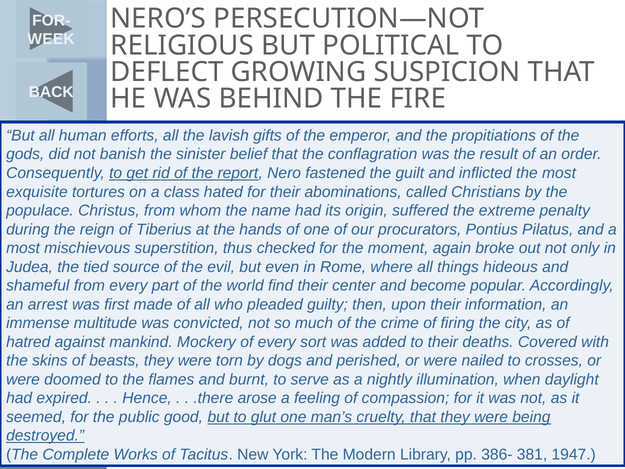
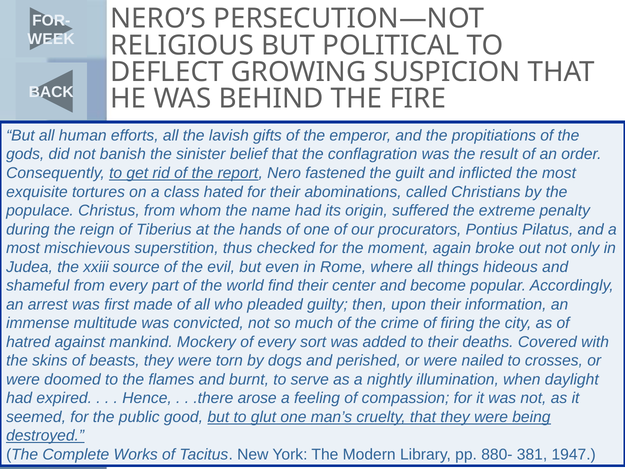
tied: tied -> xxiii
386-: 386- -> 880-
